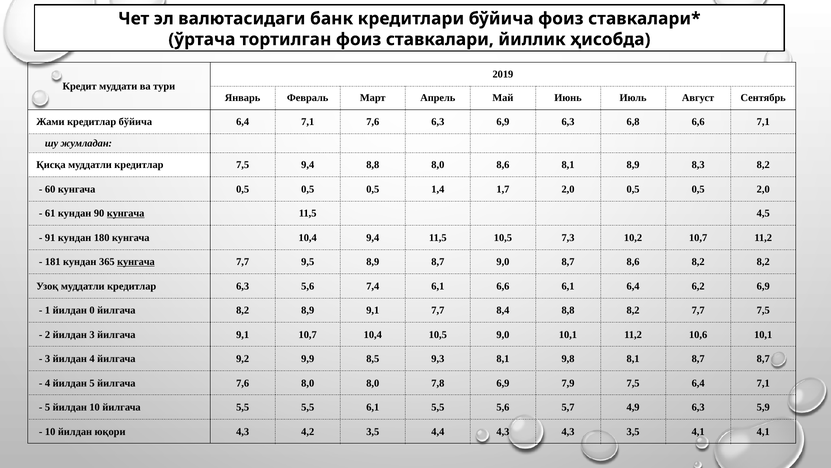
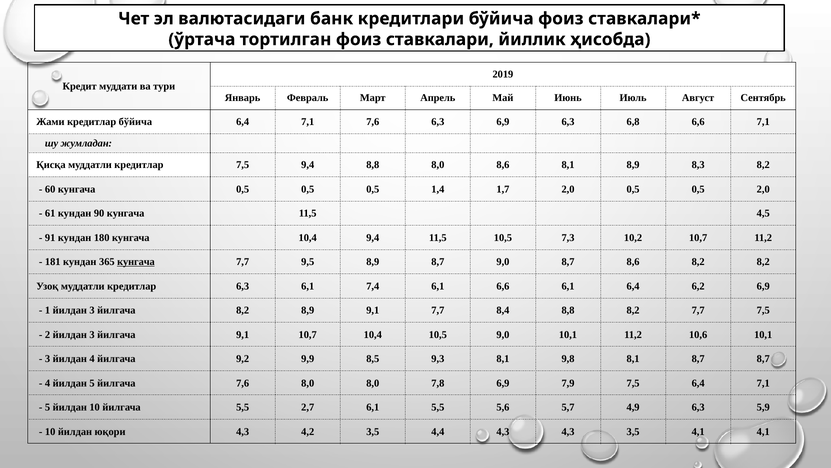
кунгача at (126, 213) underline: present -> none
6,3 5,6: 5,6 -> 6,1
1 йилдан 0: 0 -> 3
5,5 5,5: 5,5 -> 2,7
